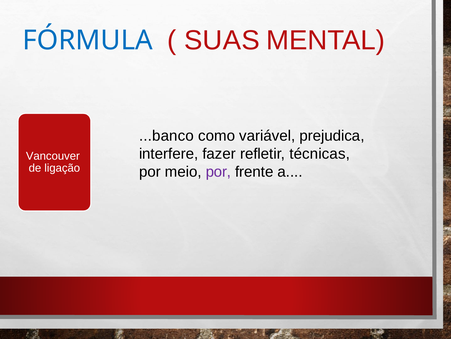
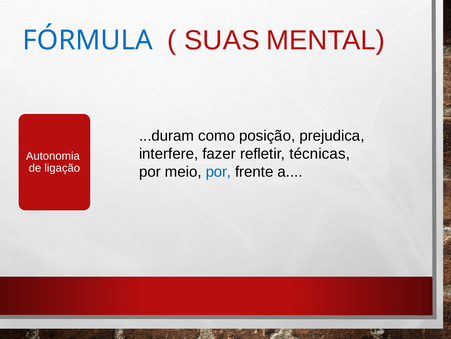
...banco: ...banco -> ...duram
variável: variável -> posição
Vancouver: Vancouver -> Autonomia
por at (218, 171) colour: purple -> blue
